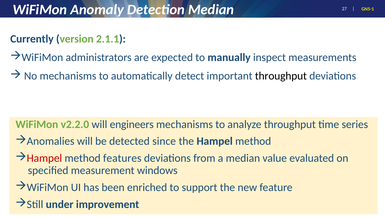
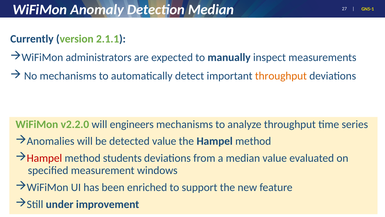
throughput at (281, 76) colour: black -> orange
detected since: since -> value
features: features -> students
